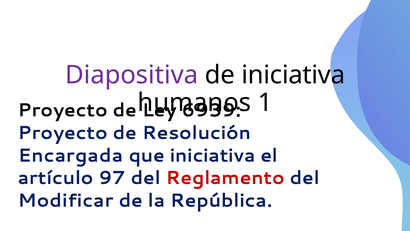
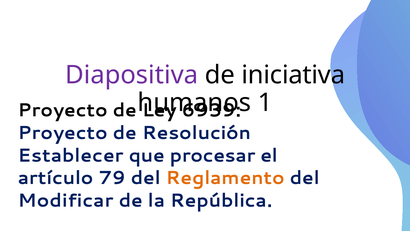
Encargada: Encargada -> Establecer
que iniciativa: iniciativa -> procesar
97: 97 -> 79
Reglamento colour: red -> orange
